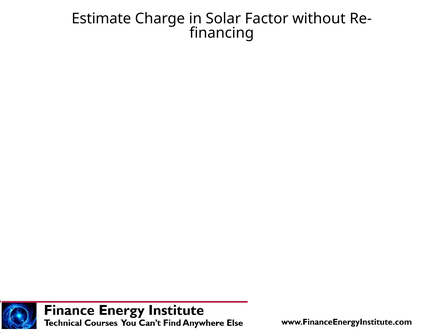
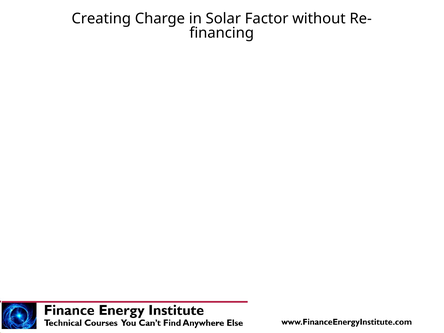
Estimate: Estimate -> Creating
